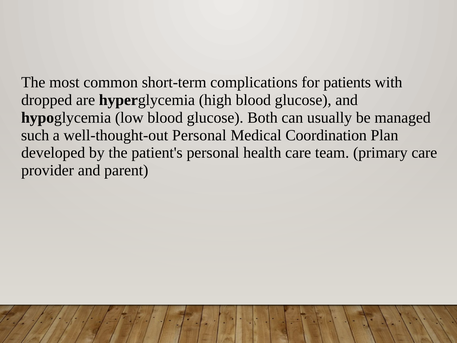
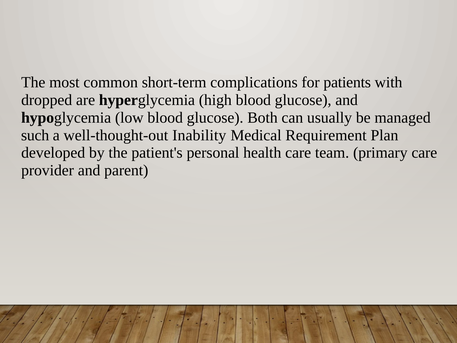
well-thought-out Personal: Personal -> Inability
Coordination: Coordination -> Requirement
